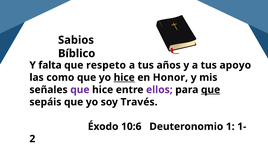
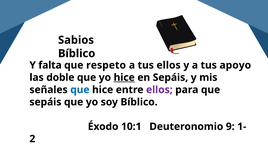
tus años: años -> ellos
como: como -> doble
en Honor: Honor -> Sepáis
que at (80, 90) colour: purple -> blue
que at (211, 90) underline: present -> none
soy Través: Través -> Bíblico
10:6: 10:6 -> 10:1
1: 1 -> 9
